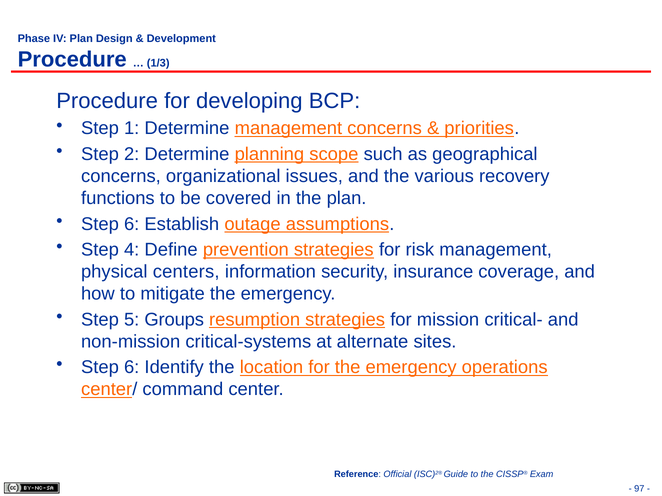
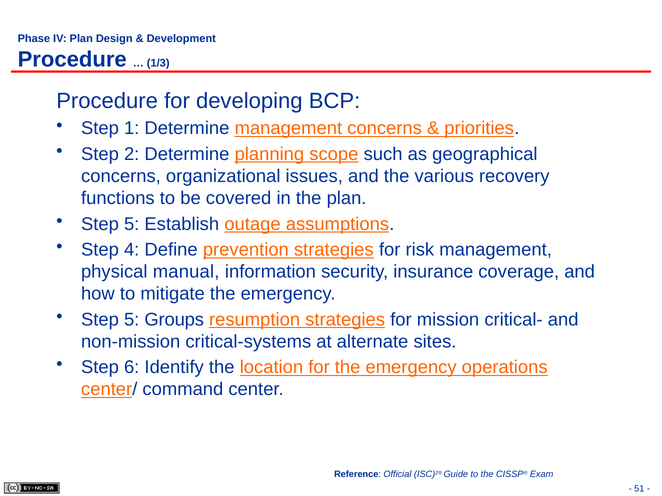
6 at (132, 224): 6 -> 5
centers: centers -> manual
97: 97 -> 51
